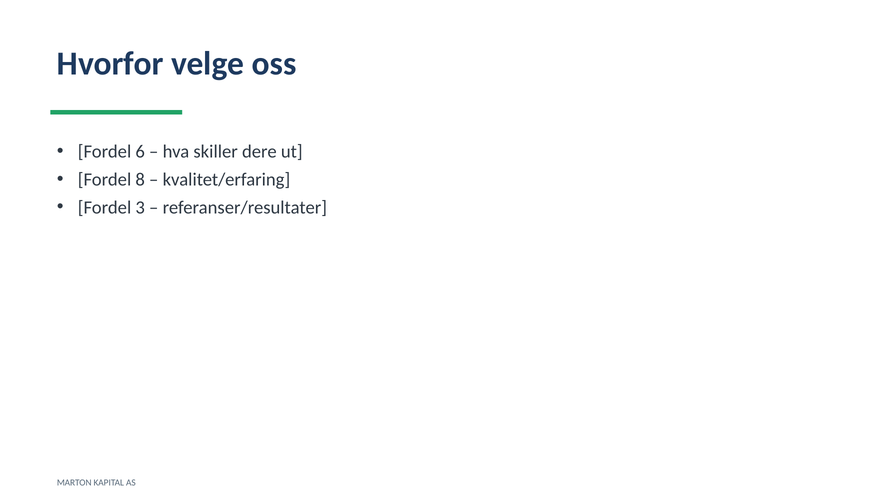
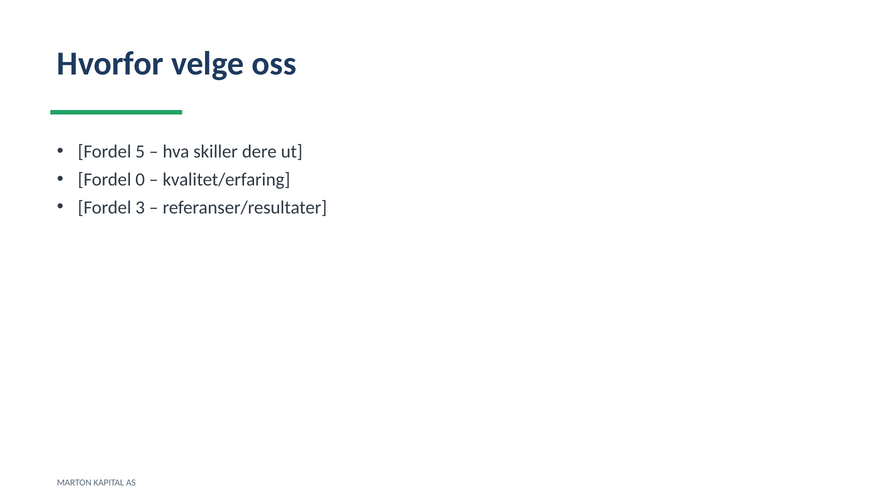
6: 6 -> 5
8: 8 -> 0
